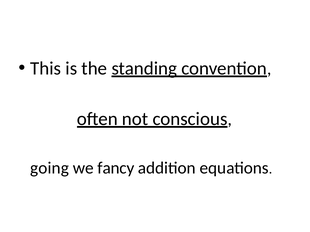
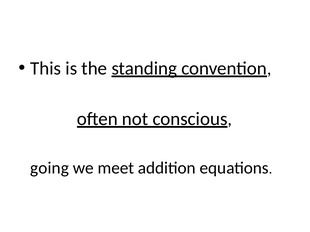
fancy: fancy -> meet
